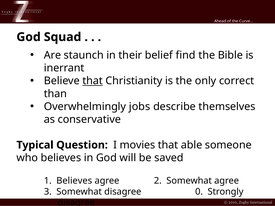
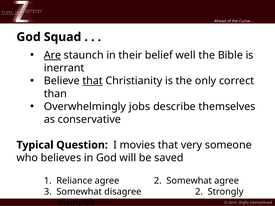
Are underline: none -> present
find: find -> well
able: able -> very
1 Believes: Believes -> Reliance
disagree 0: 0 -> 2
